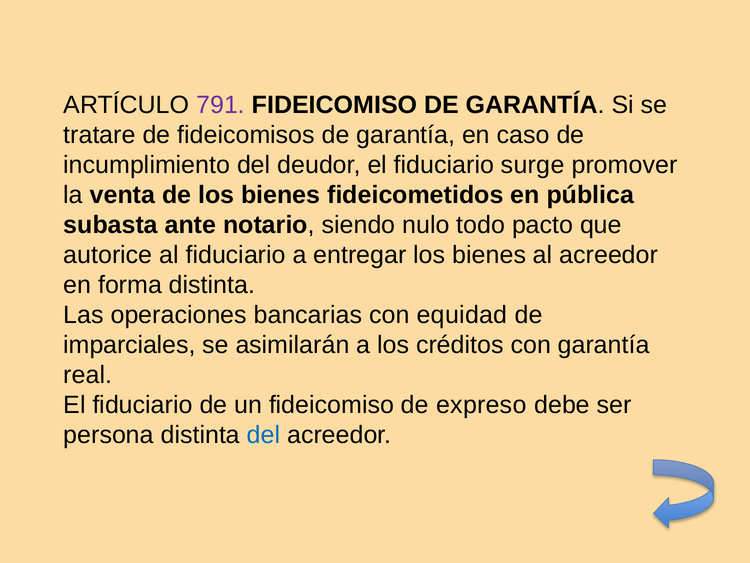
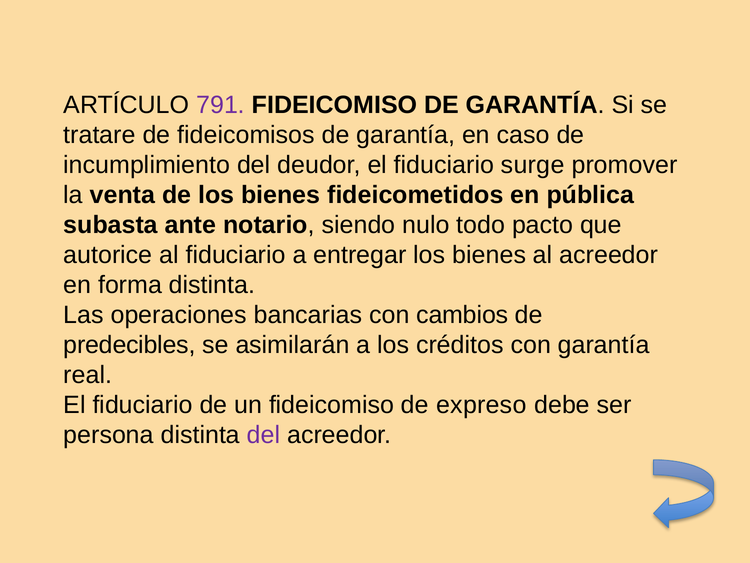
equidad: equidad -> cambios
imparciales: imparciales -> predecibles
del at (263, 435) colour: blue -> purple
